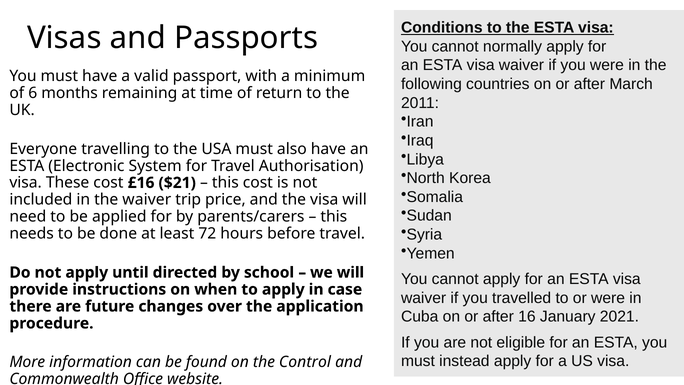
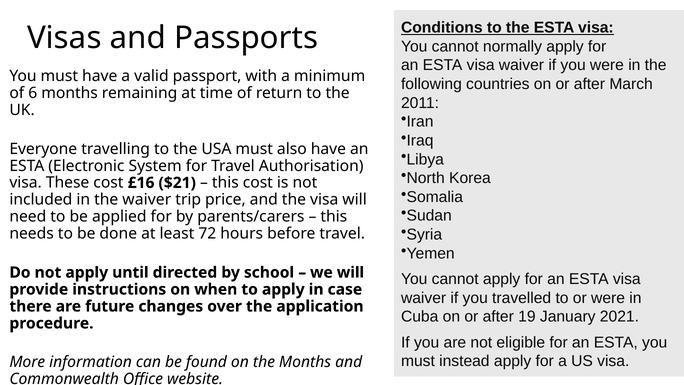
16: 16 -> 19
the Control: Control -> Months
